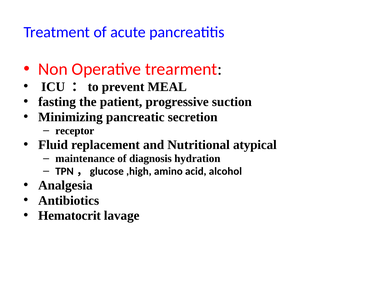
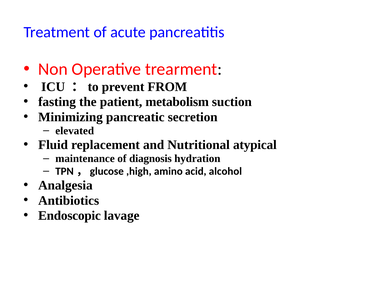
MEAL: MEAL -> FROM
progressive: progressive -> metabolism
receptor: receptor -> elevated
Hematocrit: Hematocrit -> Endoscopic
